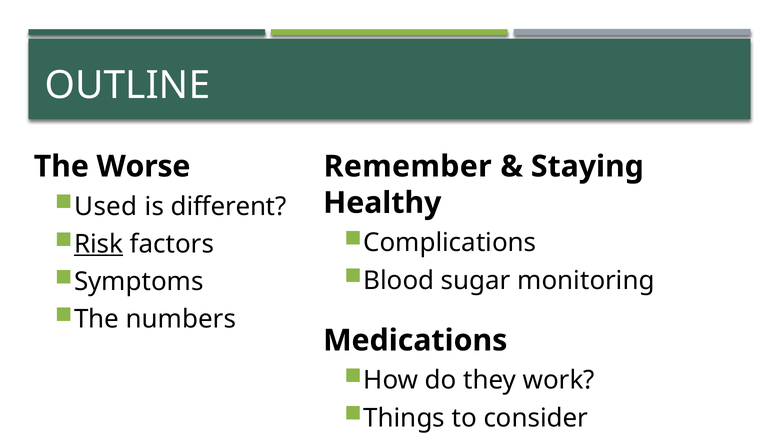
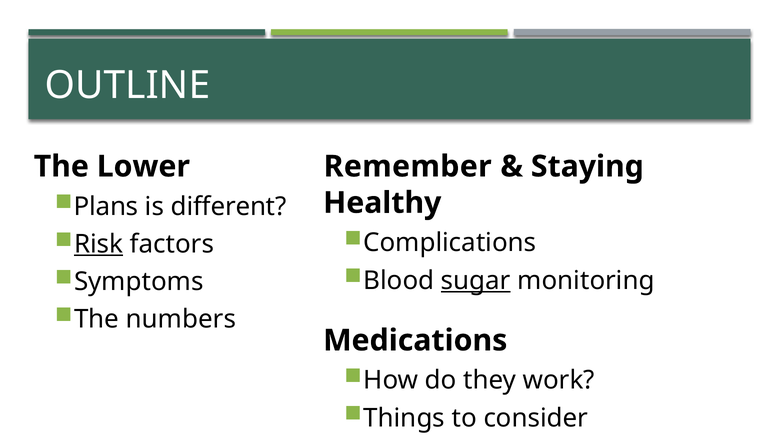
Worse: Worse -> Lower
Used: Used -> Plans
sugar underline: none -> present
